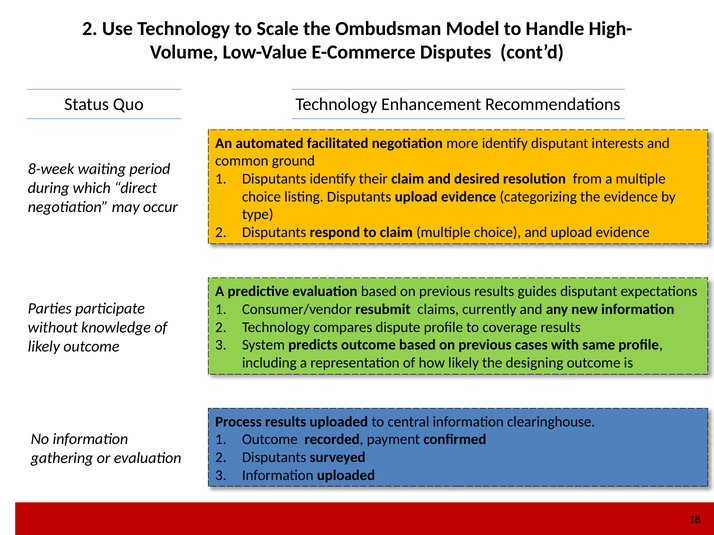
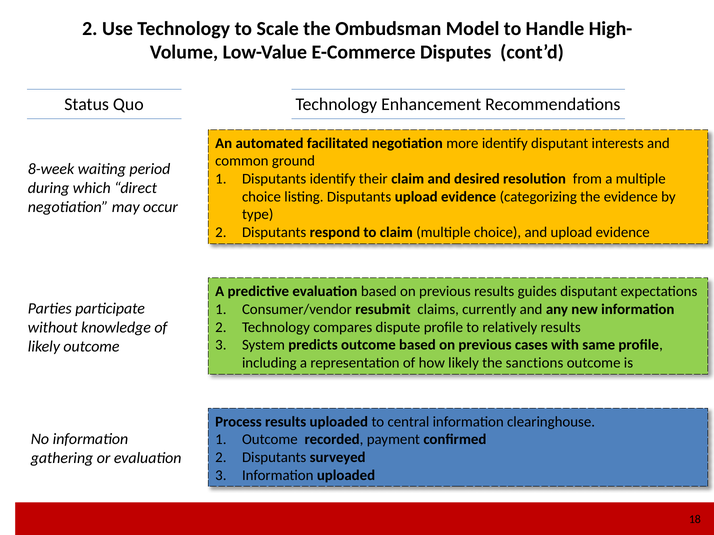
coverage: coverage -> relatively
designing: designing -> sanctions
